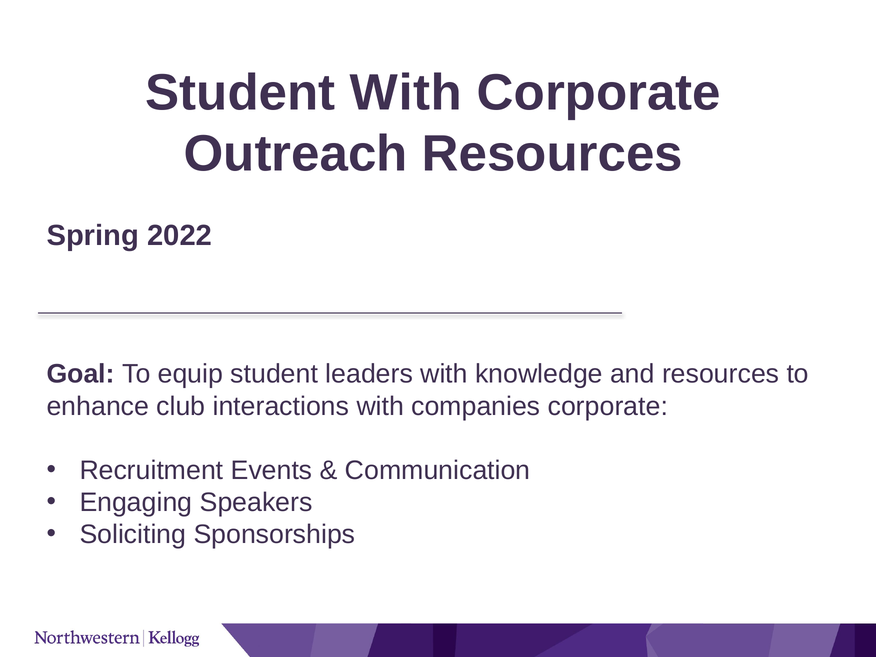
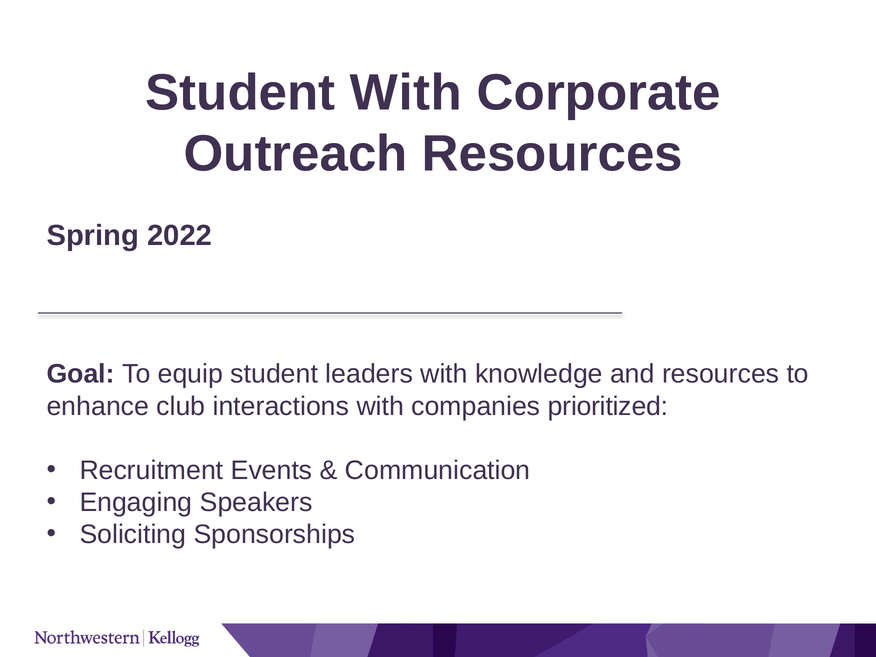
companies corporate: corporate -> prioritized
